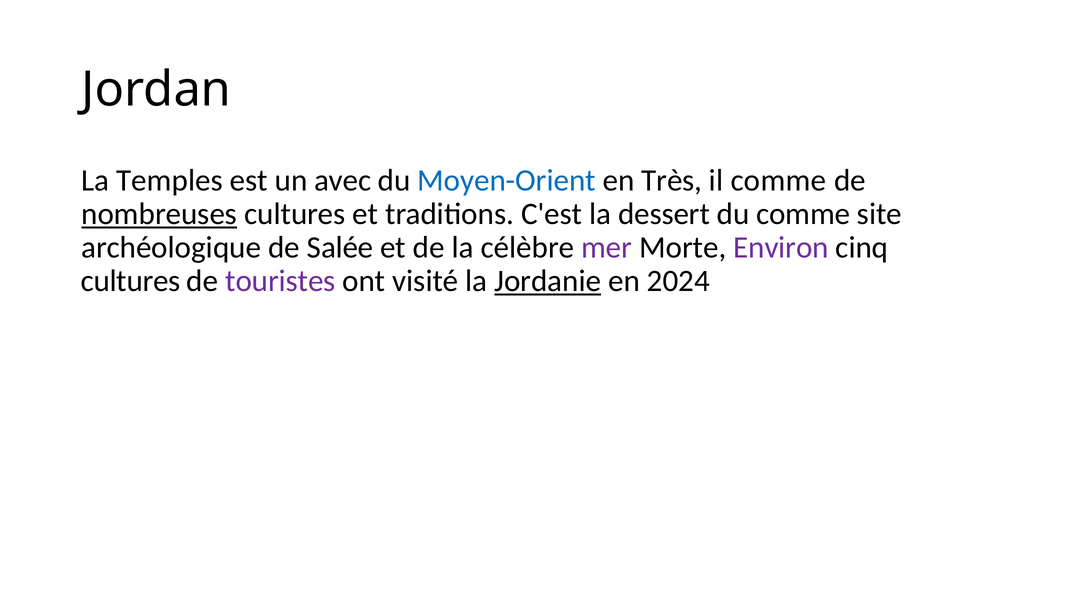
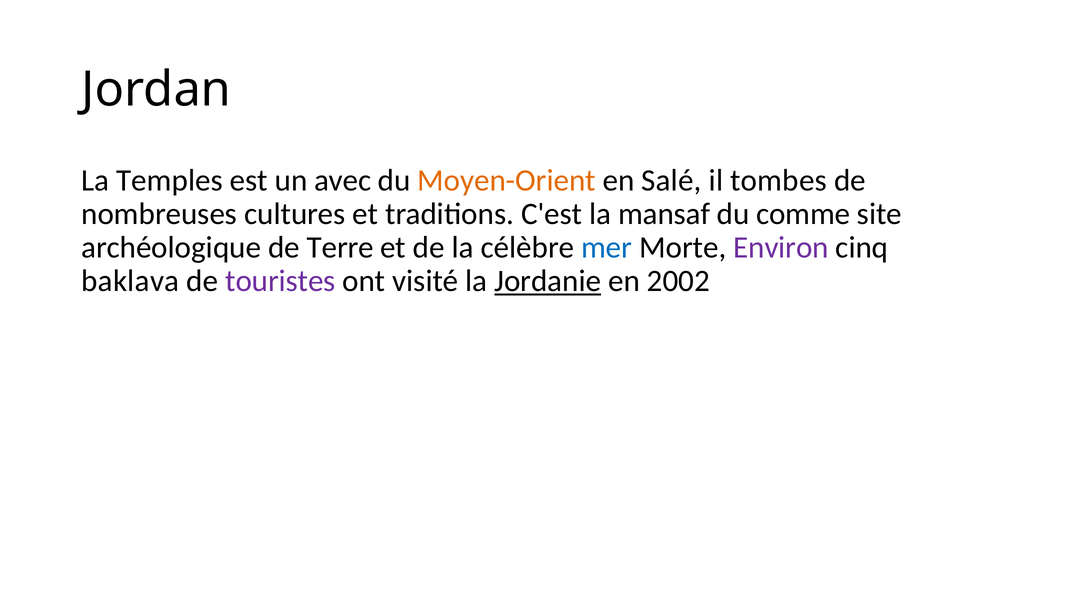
Moyen-Orient colour: blue -> orange
Très: Très -> Salé
il comme: comme -> tombes
nombreuses underline: present -> none
dessert: dessert -> mansaf
Salée: Salée -> Terre
mer colour: purple -> blue
cultures at (131, 281): cultures -> baklava
2024: 2024 -> 2002
